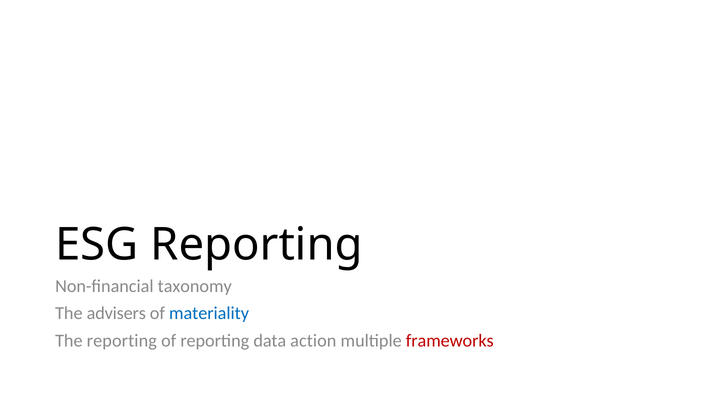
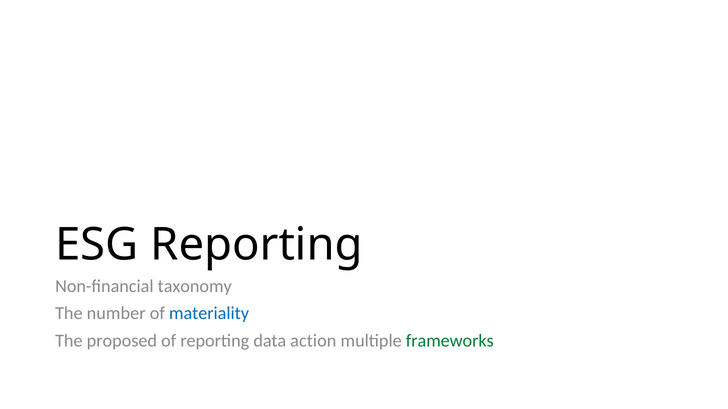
advisers: advisers -> number
The reporting: reporting -> proposed
frameworks colour: red -> green
